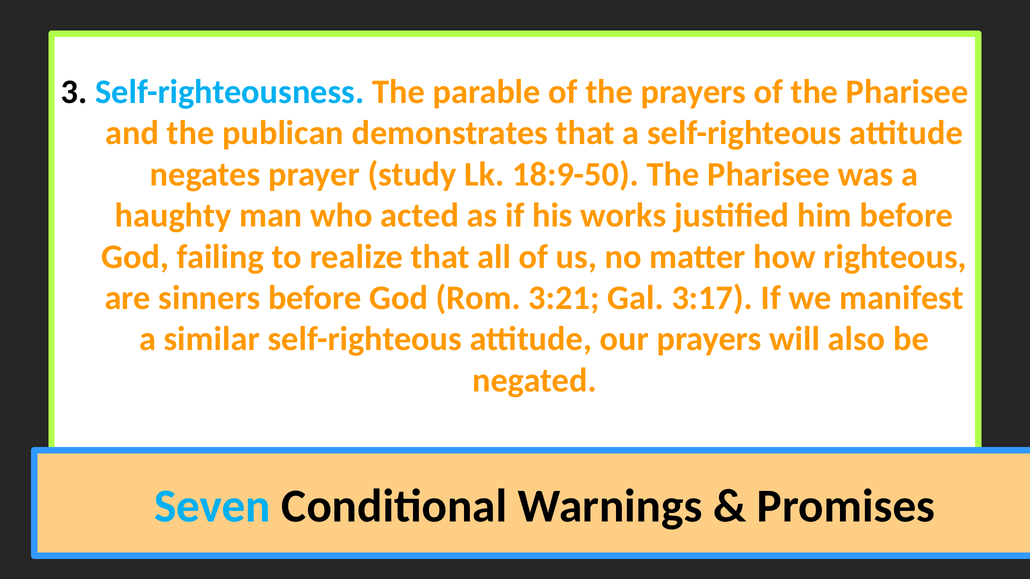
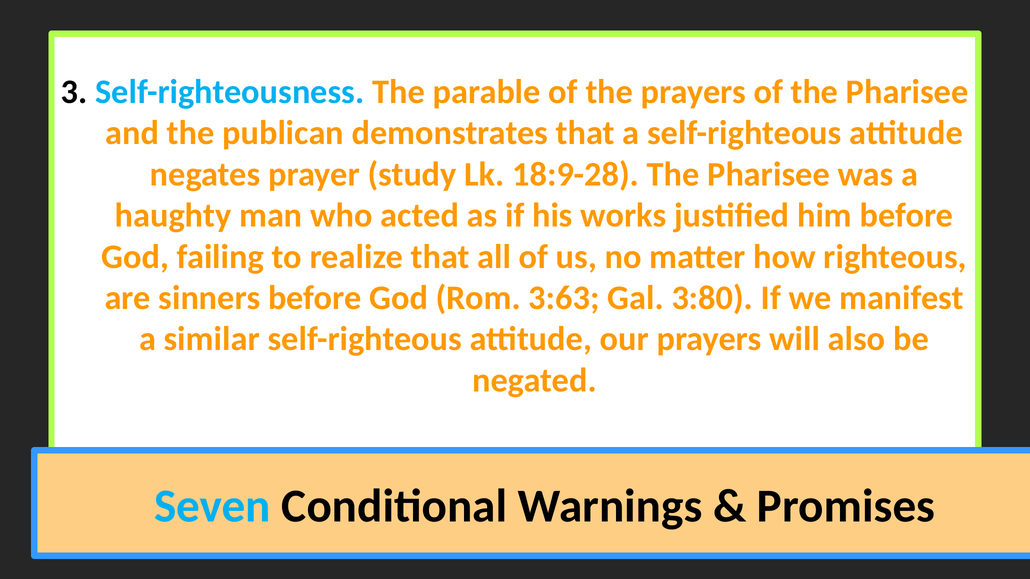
18:9-50: 18:9-50 -> 18:9-28
3:21: 3:21 -> 3:63
3:17: 3:17 -> 3:80
